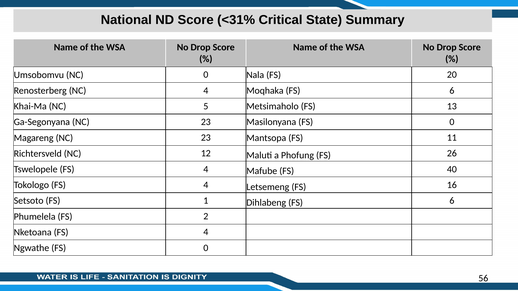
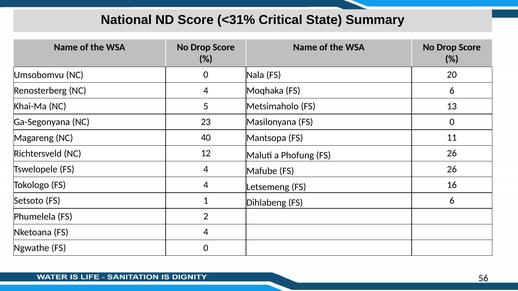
Magareng NC 23: 23 -> 40
Mafube FS 40: 40 -> 26
